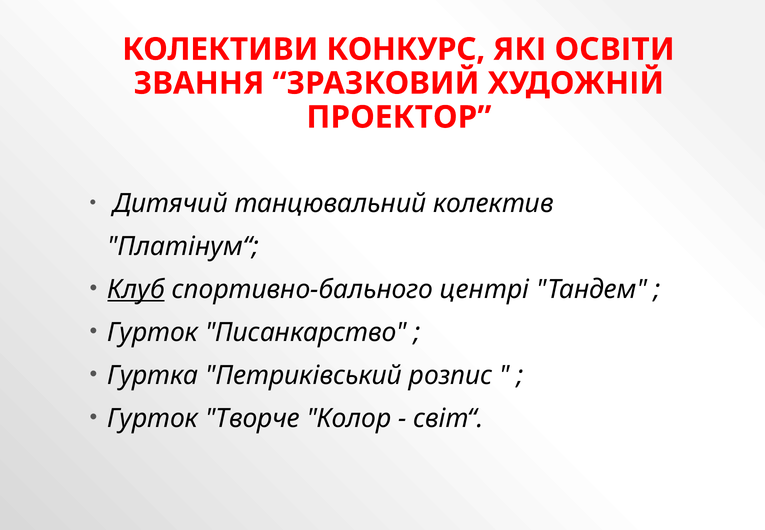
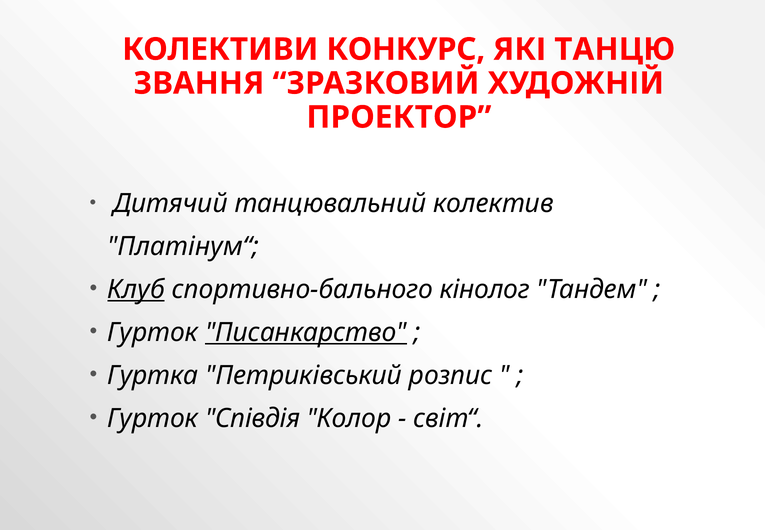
ОСВІТИ: ОСВІТИ -> ТАНЦЮ
центрі: центрі -> кінолог
Писанкарство underline: none -> present
Творче: Творче -> Співдія
